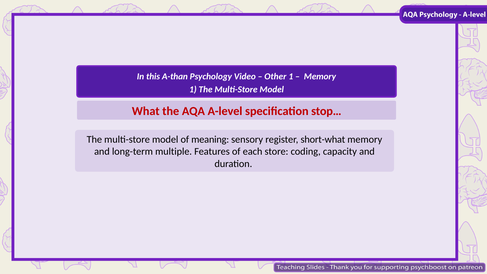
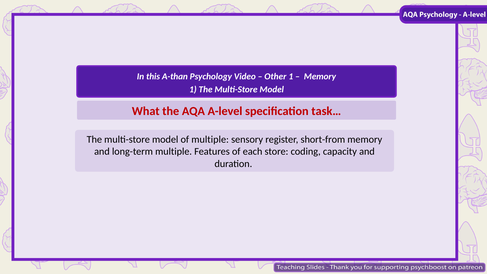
stop…: stop… -> task…
of meaning: meaning -> multiple
short-what: short-what -> short-from
